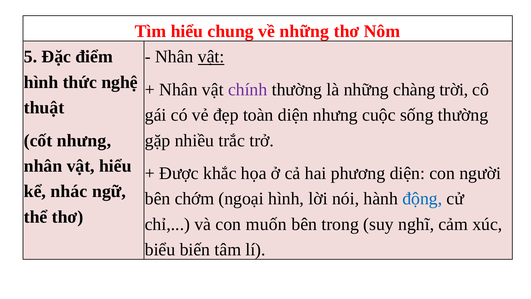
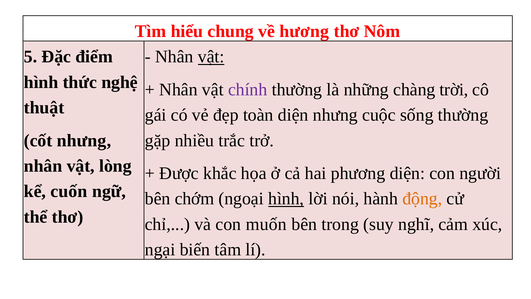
về những: những -> hương
vật hiểu: hiểu -> lòng
nhác: nhác -> cuốn
hình at (286, 199) underline: none -> present
động colour: blue -> orange
biểu: biểu -> ngại
